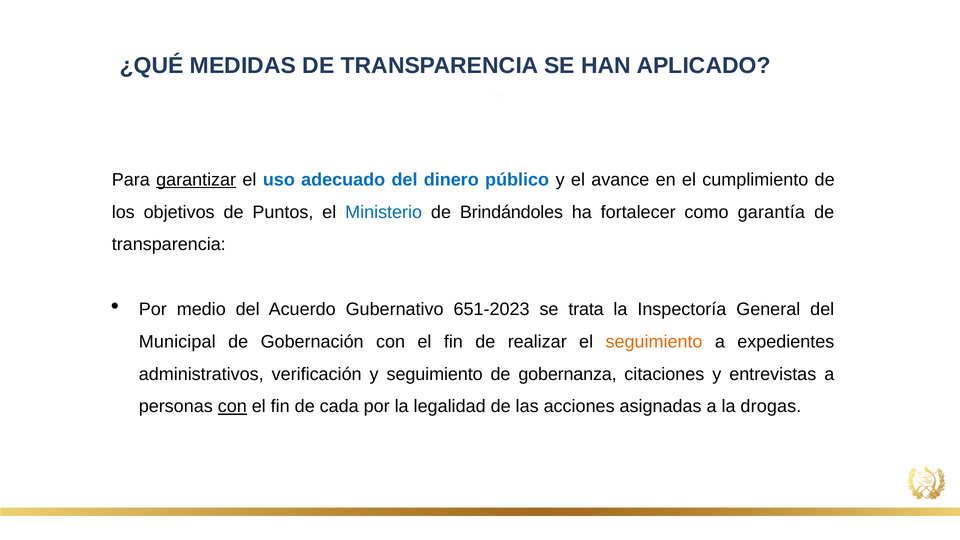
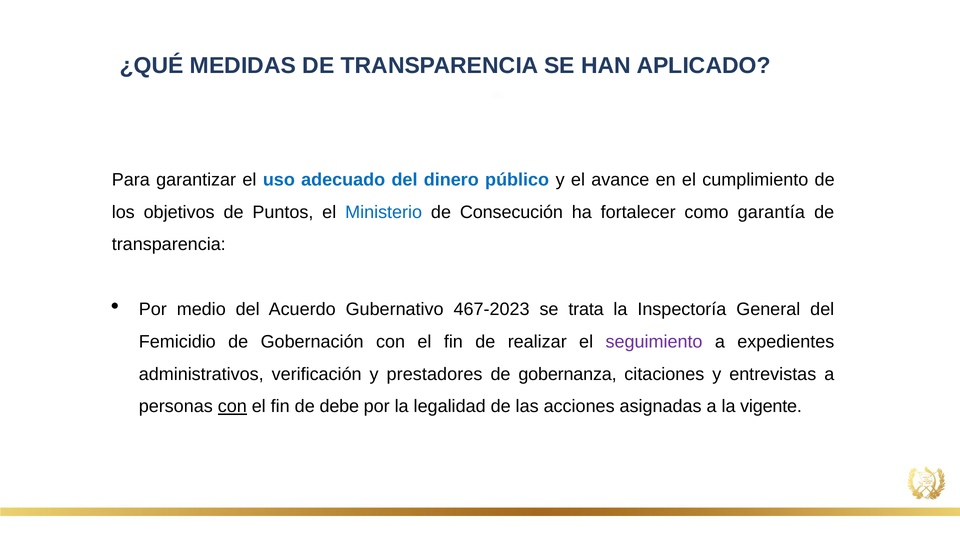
garantizar underline: present -> none
Brindándoles: Brindándoles -> Consecución
651-2023: 651-2023 -> 467-2023
Municipal: Municipal -> Femicidio
seguimiento at (654, 342) colour: orange -> purple
y seguimiento: seguimiento -> prestadores
cada: cada -> debe
drogas: drogas -> vigente
